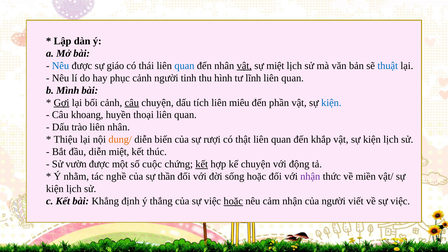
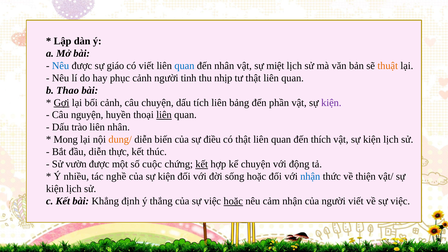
có thái: thái -> viết
vật at (244, 66) underline: present -> none
thuật colour: blue -> orange
hình: hình -> nhịp
tư lĩnh: lĩnh -> thật
Mình: Mình -> Thao
câu at (132, 103) underline: present -> none
miêu: miêu -> bảng
kiện at (331, 103) colour: blue -> purple
khoang: khoang -> nguyện
liên at (164, 115) underline: none -> present
Thiệu: Thiệu -> Mong
rượi: rượi -> điều
khắp: khắp -> thích
diễn miệt: miệt -> thực
nhằm: nhằm -> nhiều
của sự thần: thần -> kiện
nhận at (310, 177) colour: purple -> blue
miền: miền -> thiện
